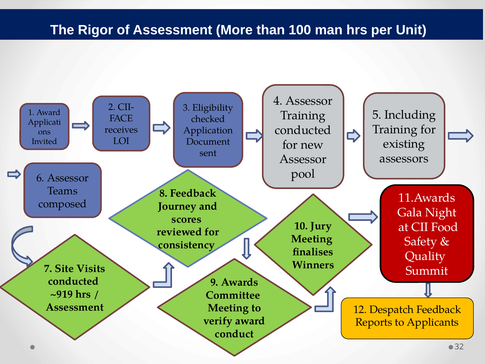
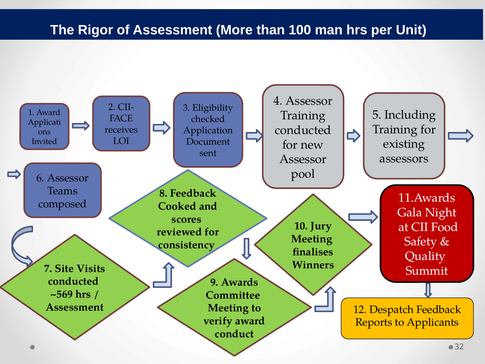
Journey: Journey -> Cooked
~919: ~919 -> ~569
